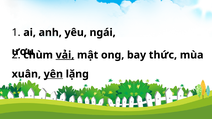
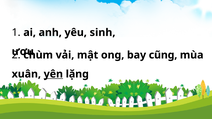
ngái: ngái -> sinh
vải underline: present -> none
thức: thức -> cũng
